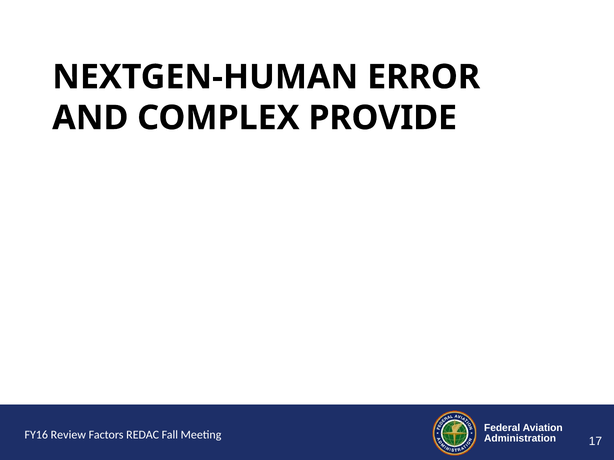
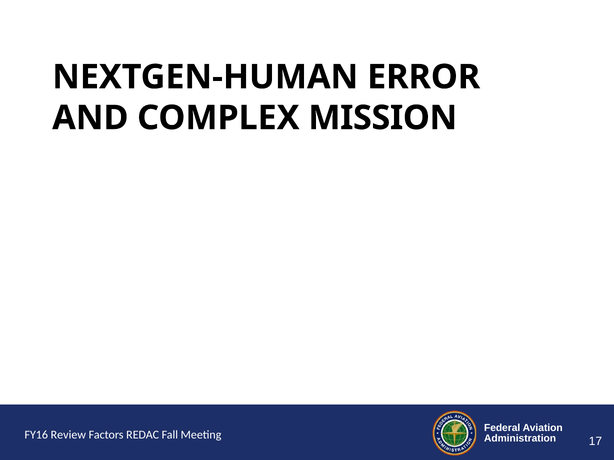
PROVIDE: PROVIDE -> MISSION
